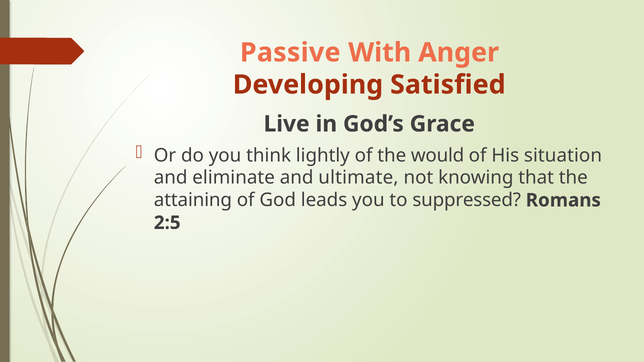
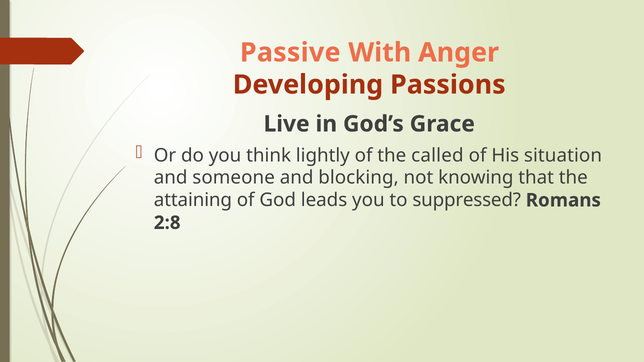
Satisfied: Satisfied -> Passions
would: would -> called
eliminate: eliminate -> someone
ultimate: ultimate -> blocking
2:5: 2:5 -> 2:8
